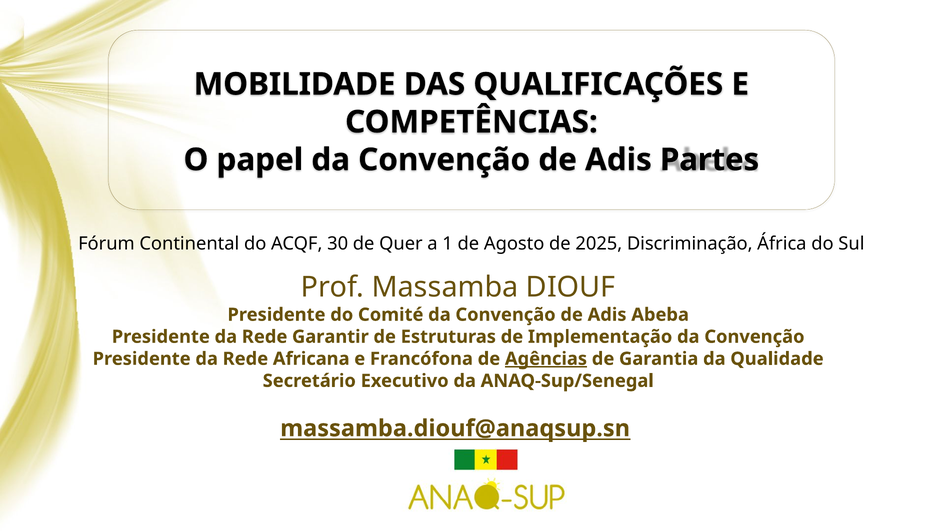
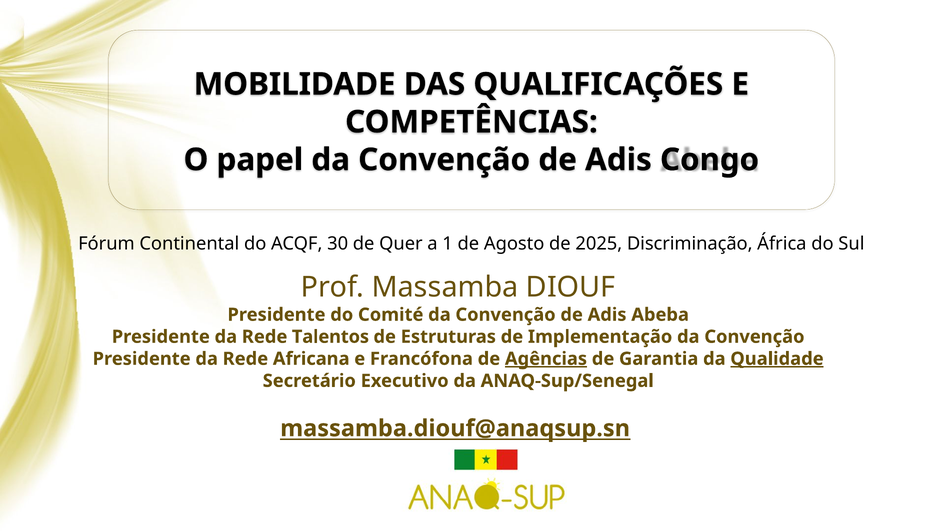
Partes: Partes -> Congo
Garantir: Garantir -> Talentos
Qualidade underline: none -> present
